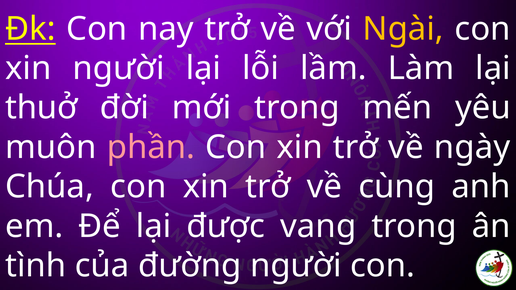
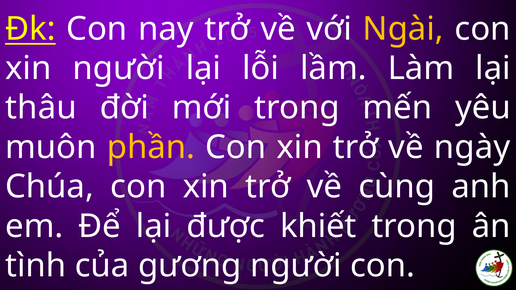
thuở: thuở -> thâu
phần colour: pink -> yellow
vang: vang -> khiết
đường: đường -> gương
